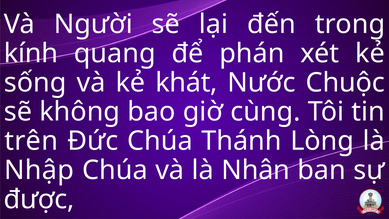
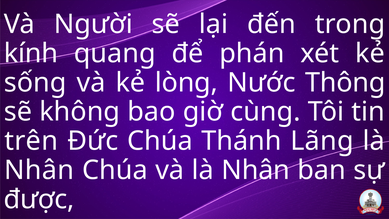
khát: khát -> lòng
Chuộc: Chuộc -> Thông
Lòng: Lòng -> Lãng
Nhập at (39, 170): Nhập -> Nhân
